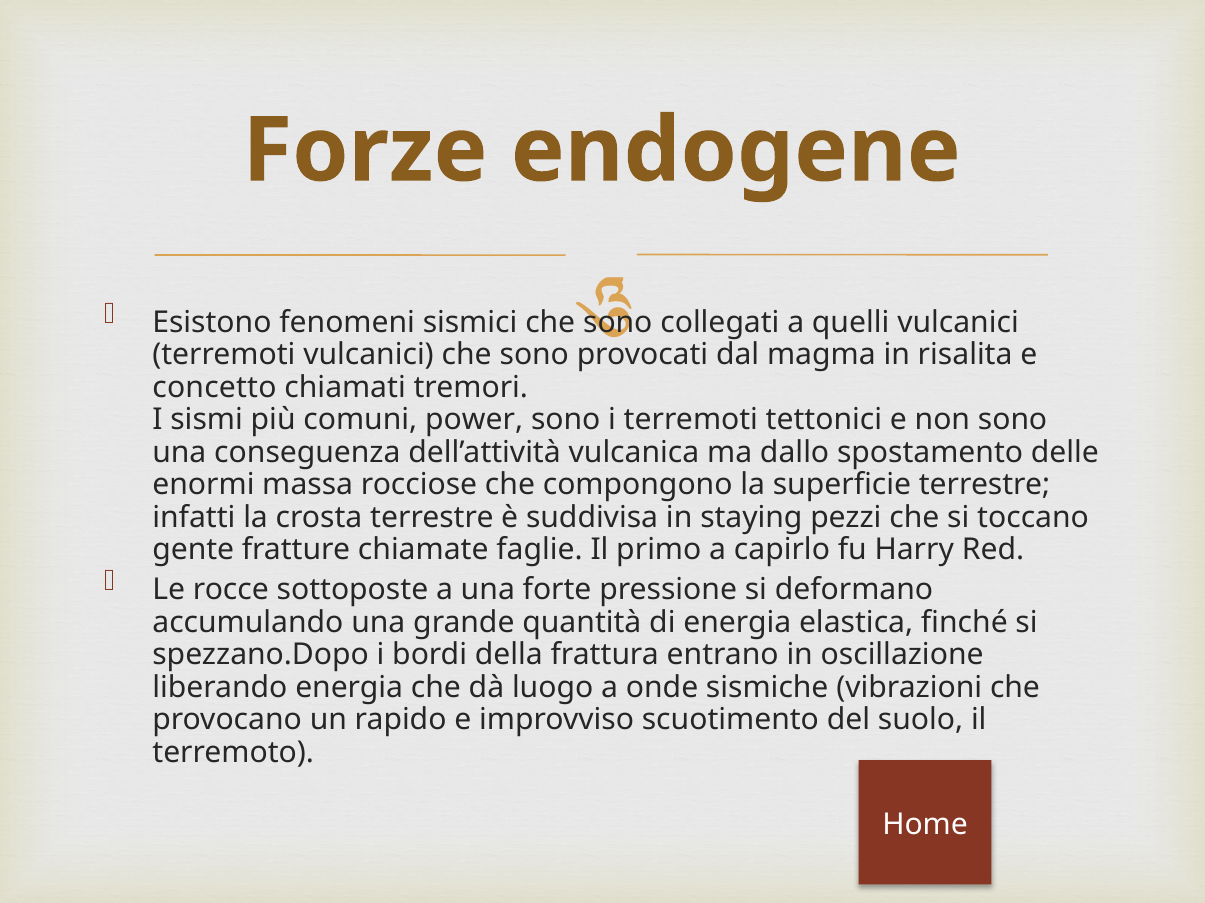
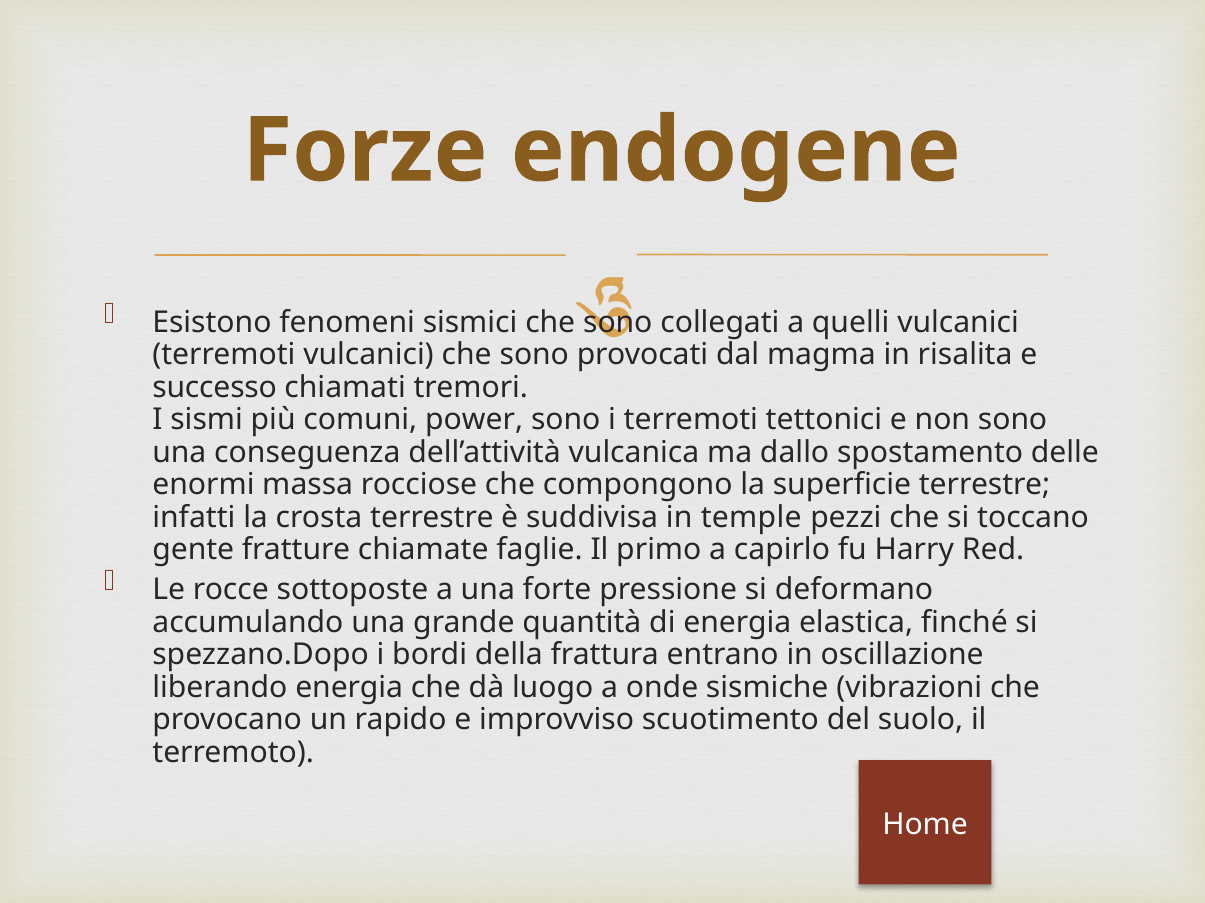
concetto: concetto -> successo
staying: staying -> temple
